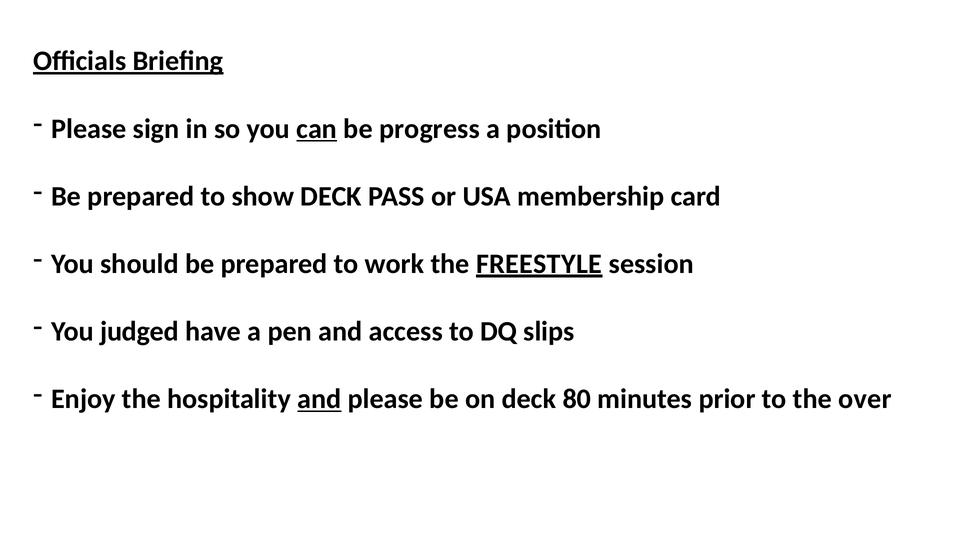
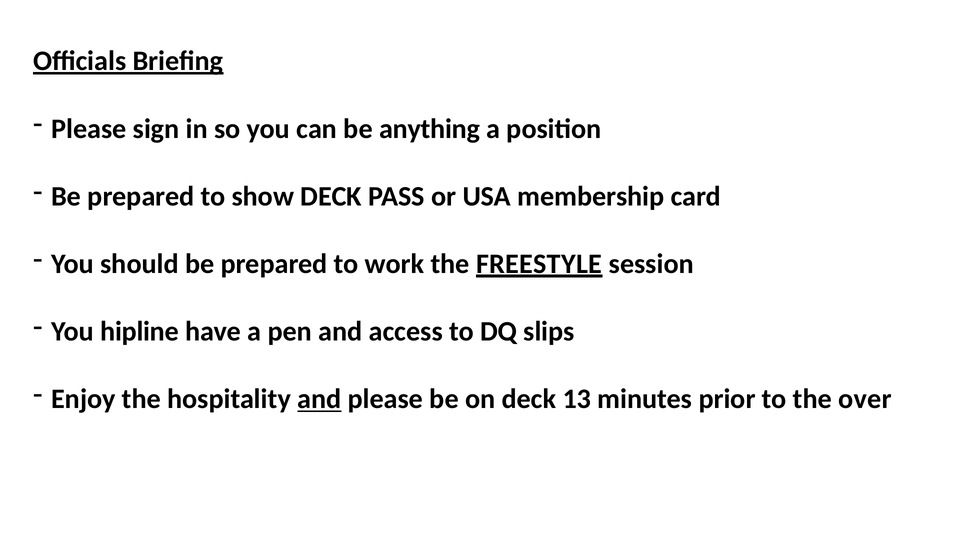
can underline: present -> none
progress: progress -> anything
judged: judged -> hipline
80: 80 -> 13
